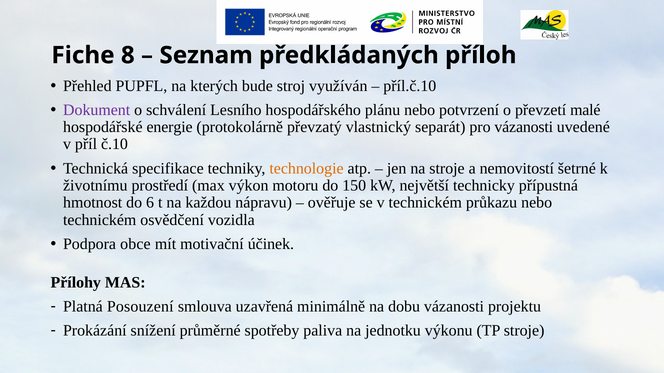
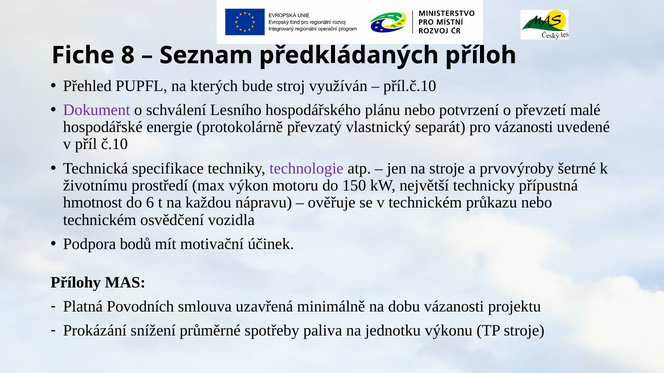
technologie colour: orange -> purple
nemovitostí: nemovitostí -> prvovýroby
obce: obce -> bodů
Posouzení: Posouzení -> Povodních
